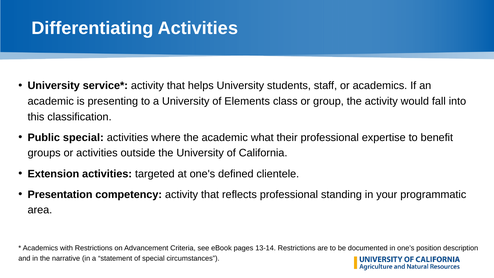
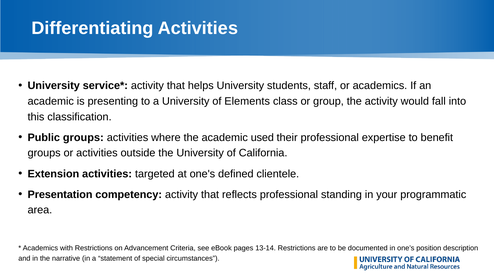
Public special: special -> groups
what: what -> used
